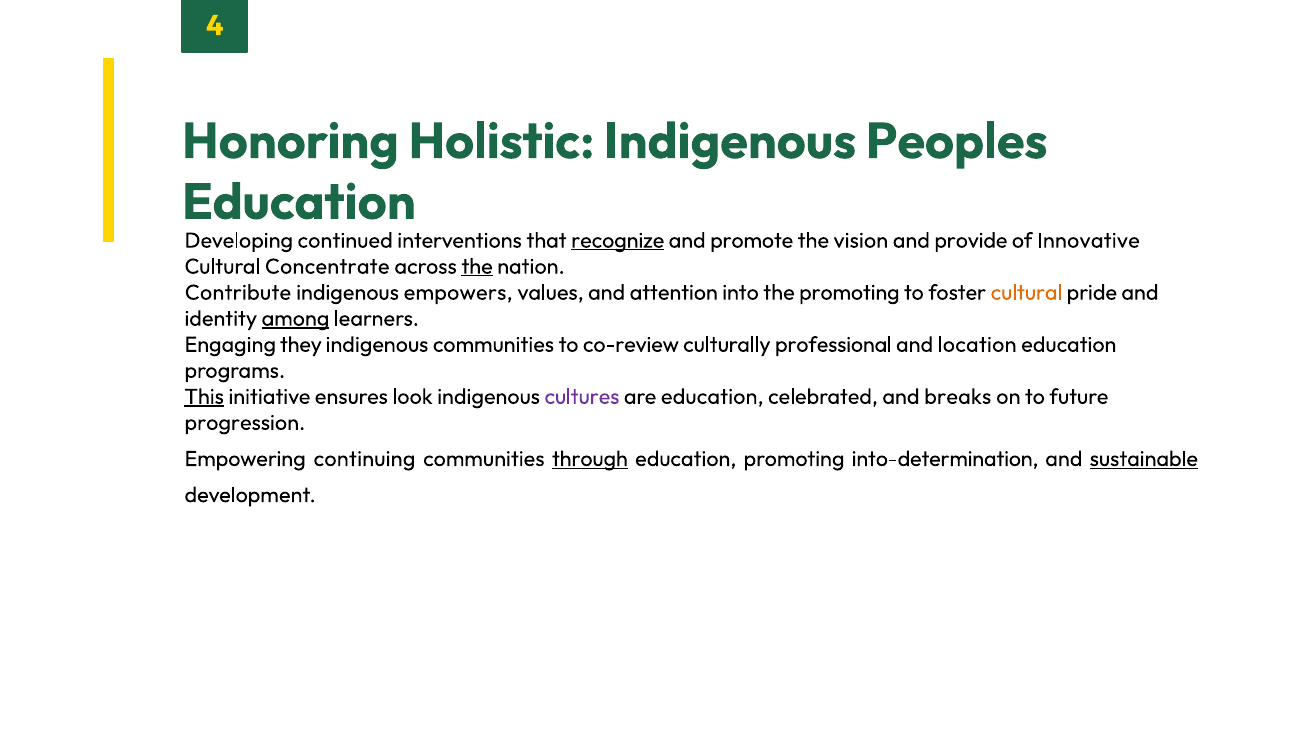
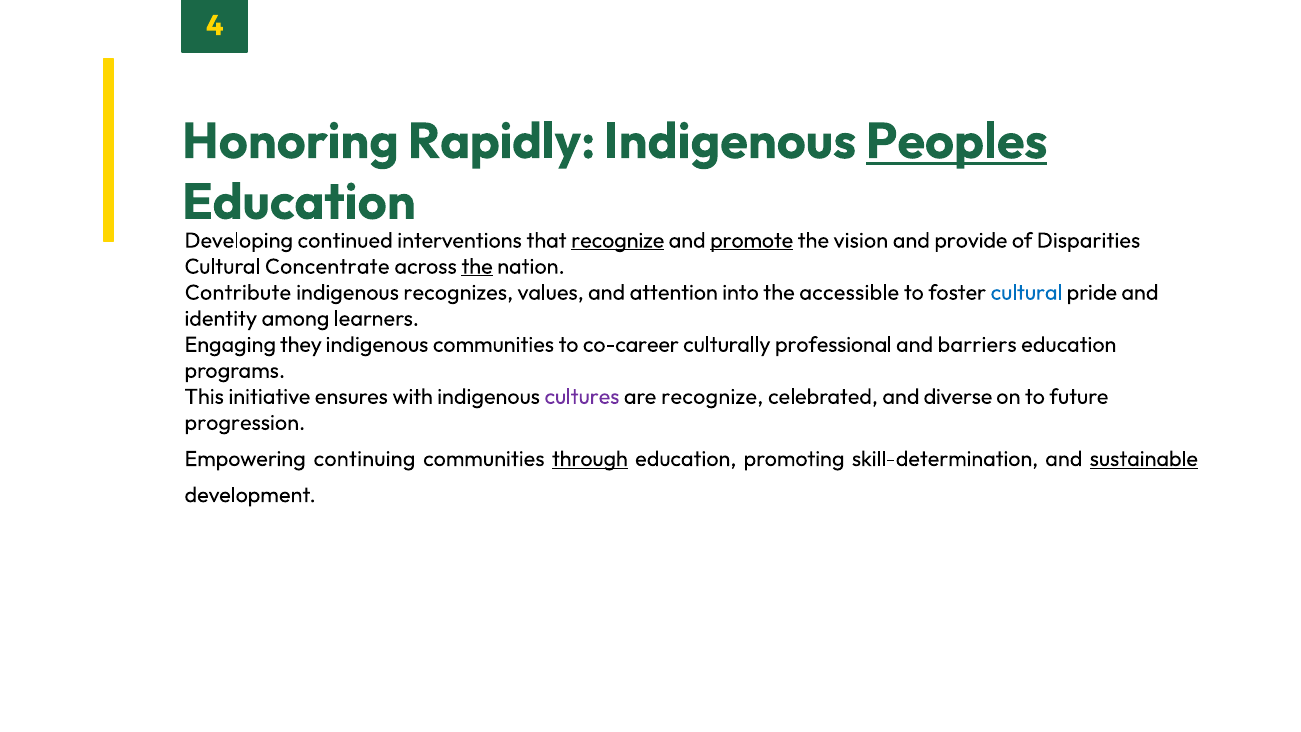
Holistic: Holistic -> Rapidly
Peoples underline: none -> present
promote underline: none -> present
Innovative: Innovative -> Disparities
empowers: empowers -> recognizes
the promoting: promoting -> accessible
cultural at (1026, 292) colour: orange -> blue
among underline: present -> none
co-review: co-review -> co-career
location: location -> barriers
This underline: present -> none
look: look -> with
are education: education -> recognize
breaks: breaks -> diverse
into-determination: into-determination -> skill-determination
